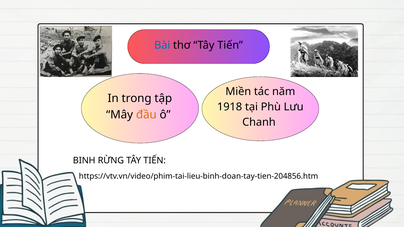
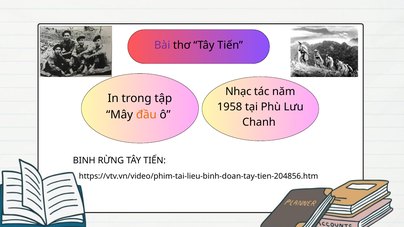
Bài colour: blue -> purple
Miền: Miền -> Nhạc
1918: 1918 -> 1958
